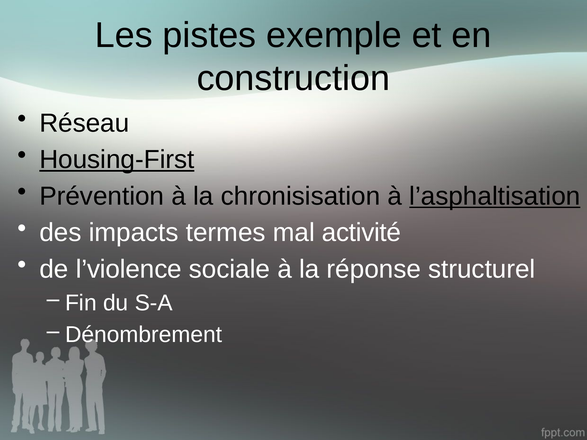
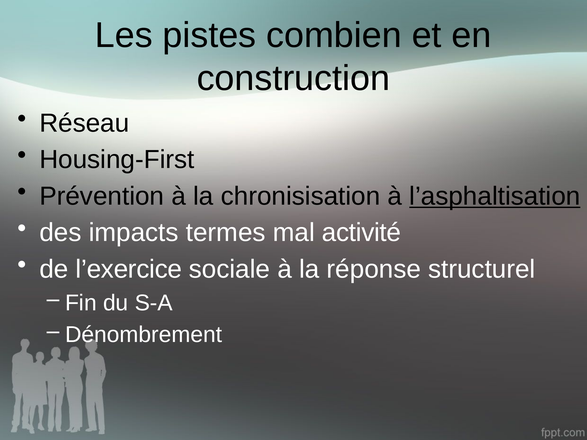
exemple: exemple -> combien
Housing-First underline: present -> none
l’violence: l’violence -> l’exercice
